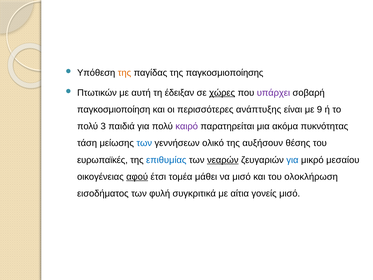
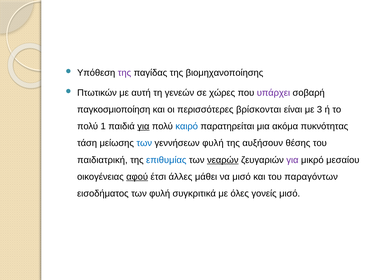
της at (124, 73) colour: orange -> purple
παγκοσμιοποίησης: παγκοσμιοποίησης -> βιομηχανοποίησης
έδειξαν: έδειξαν -> γενεών
χώρες underline: present -> none
ανάπτυξης: ανάπτυξης -> βρίσκονται
9: 9 -> 3
3: 3 -> 1
για at (143, 126) underline: none -> present
καιρό colour: purple -> blue
γεννήσεων ολικό: ολικό -> φυλή
ευρωπαϊκές: ευρωπαϊκές -> παιδιατρική
για at (292, 160) colour: blue -> purple
τομέα: τομέα -> άλλες
ολοκλήρωση: ολοκλήρωση -> παραγόντων
αίτια: αίτια -> όλες
